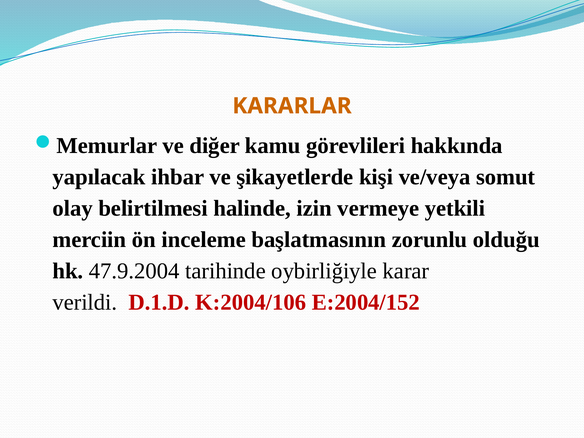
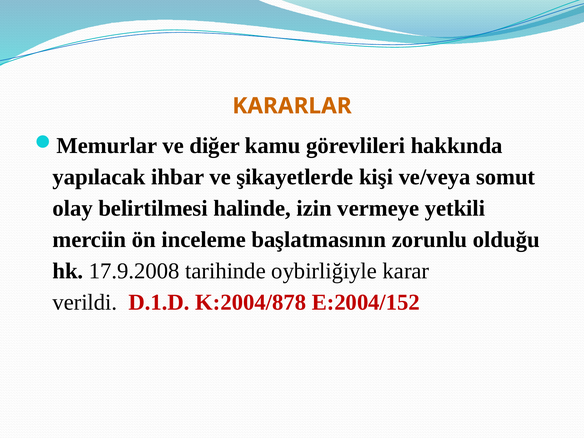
47.9.2004: 47.9.2004 -> 17.9.2008
K:2004/106: K:2004/106 -> K:2004/878
